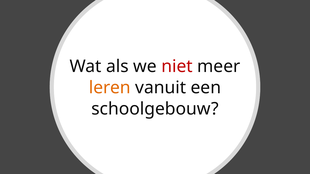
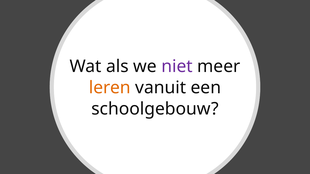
niet colour: red -> purple
